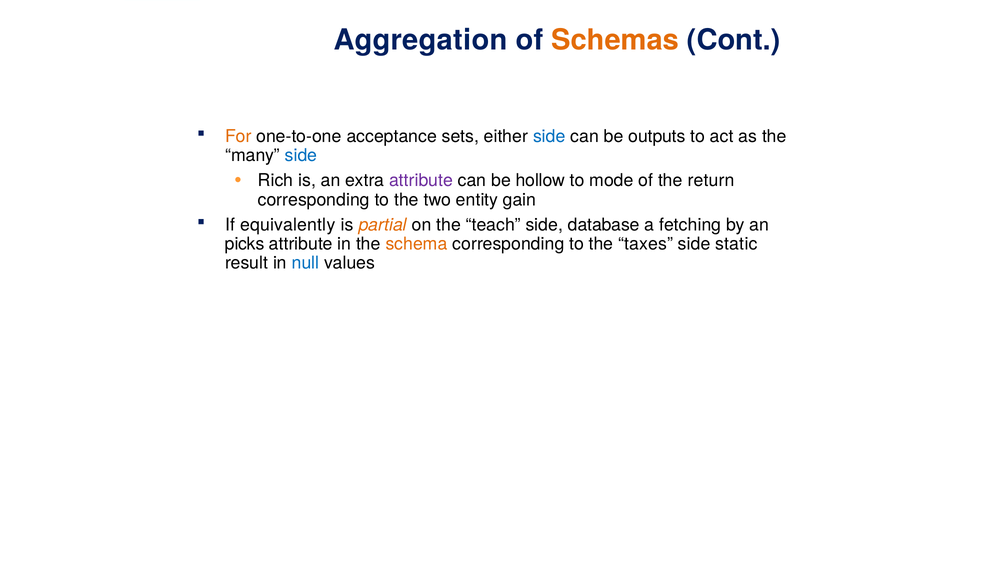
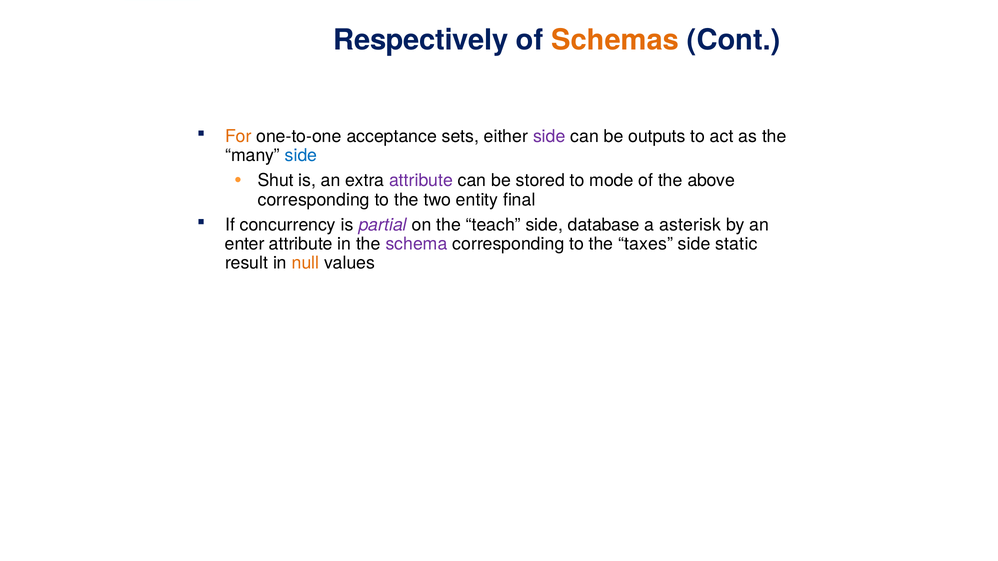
Aggregation: Aggregation -> Respectively
side at (549, 136) colour: blue -> purple
Rich: Rich -> Shut
hollow: hollow -> stored
return: return -> above
gain: gain -> final
equivalently: equivalently -> concurrency
partial colour: orange -> purple
fetching: fetching -> asterisk
picks: picks -> enter
schema colour: orange -> purple
null colour: blue -> orange
